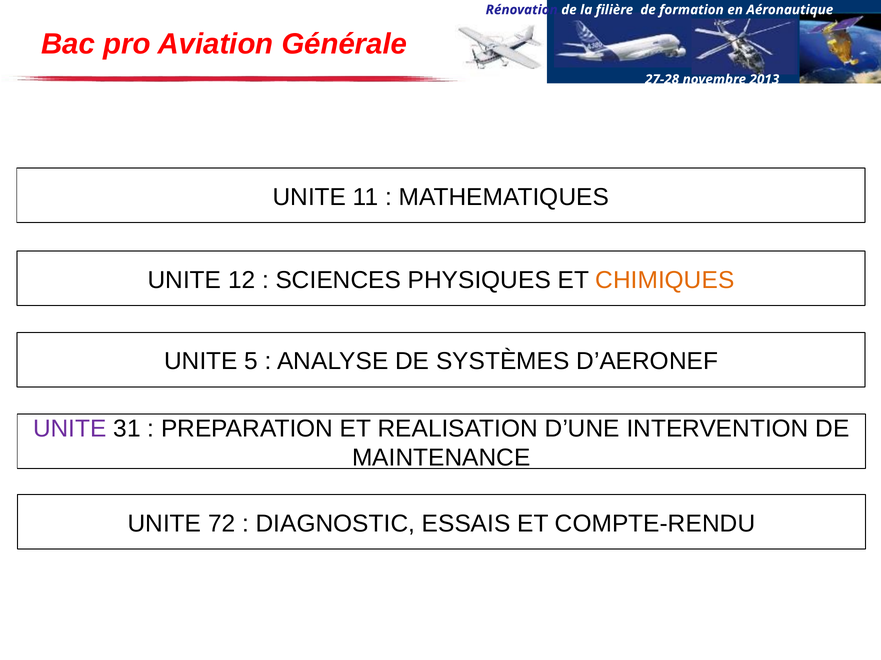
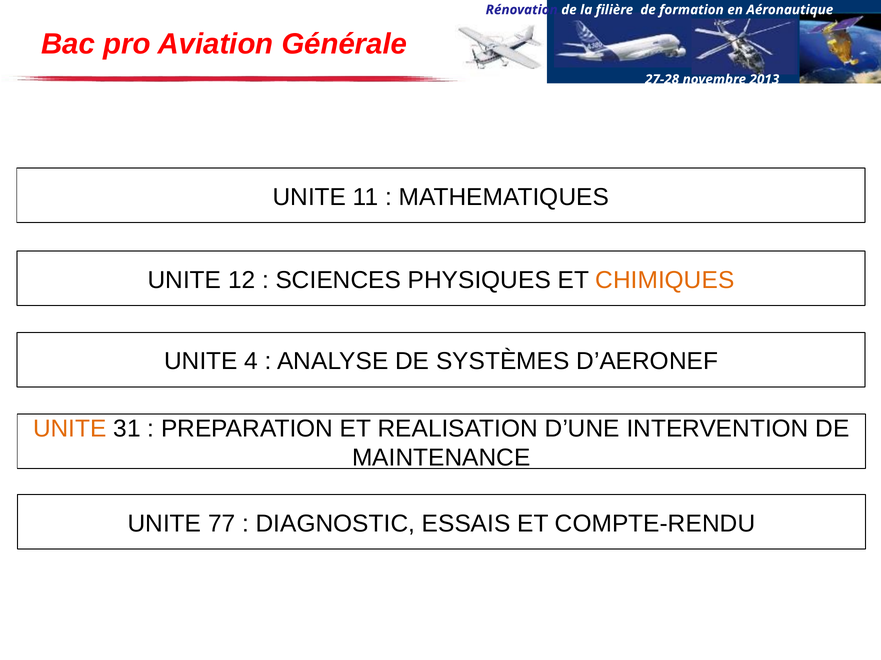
5: 5 -> 4
UNITE at (70, 429) colour: purple -> orange
72: 72 -> 77
